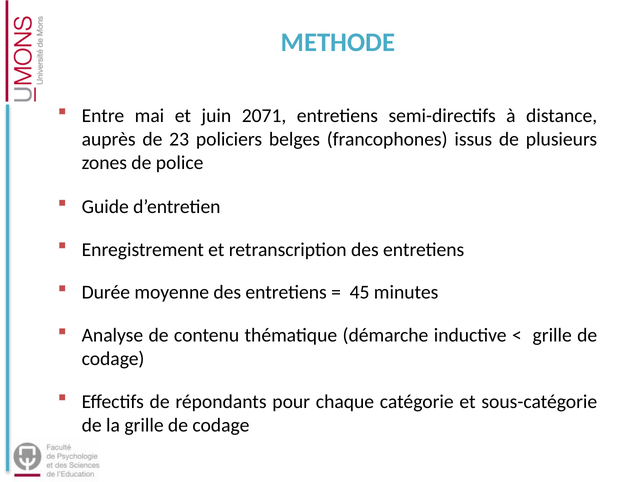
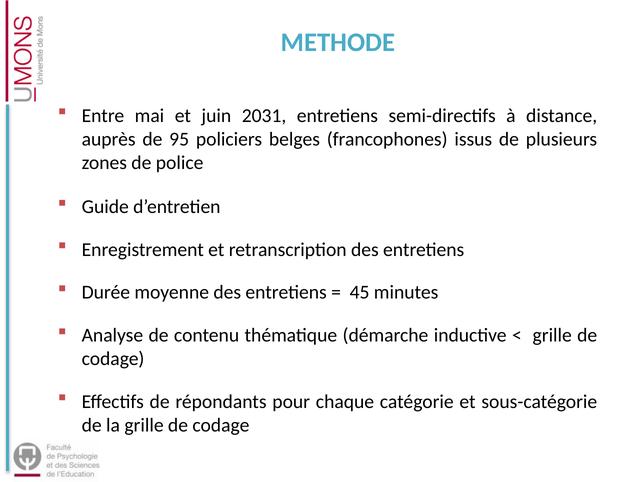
2071: 2071 -> 2031
23: 23 -> 95
